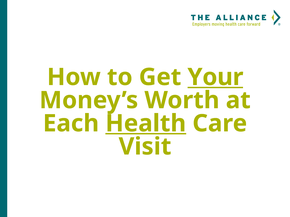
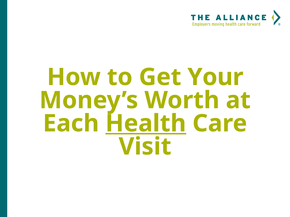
Your underline: present -> none
